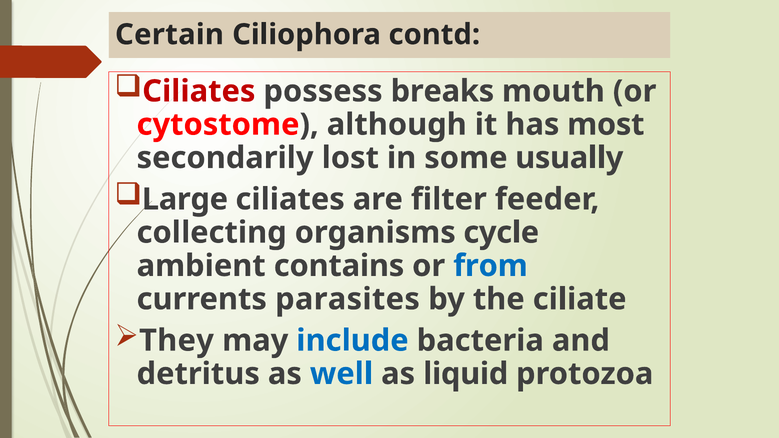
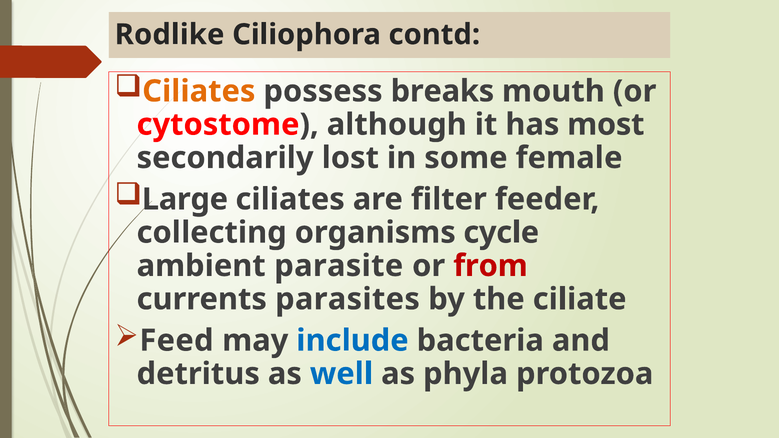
Certain: Certain -> Rodlike
Ciliates at (199, 91) colour: red -> orange
usually: usually -> female
contains: contains -> parasite
from colour: blue -> red
They: They -> Feed
liquid: liquid -> phyla
